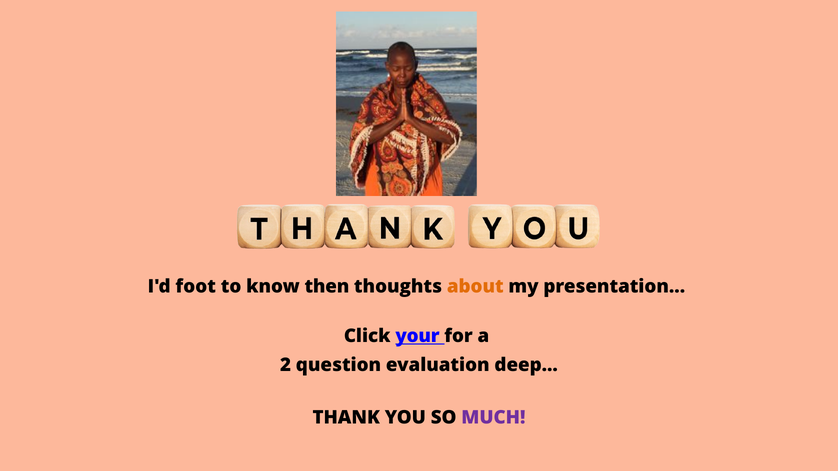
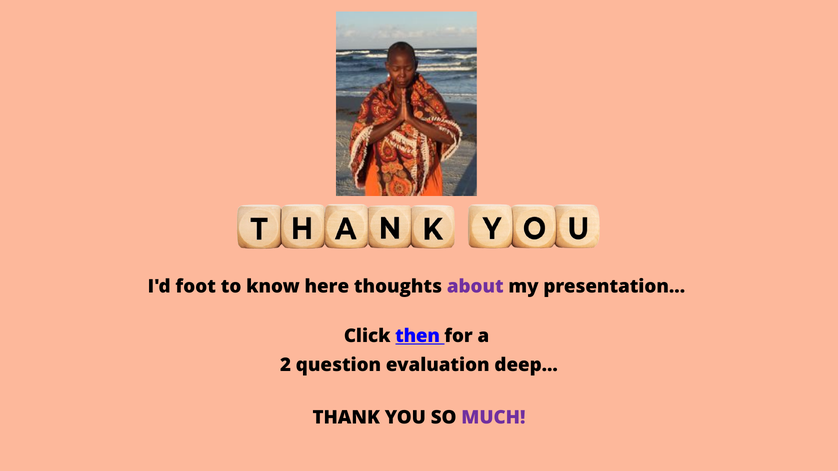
then: then -> here
about colour: orange -> purple
your: your -> then
